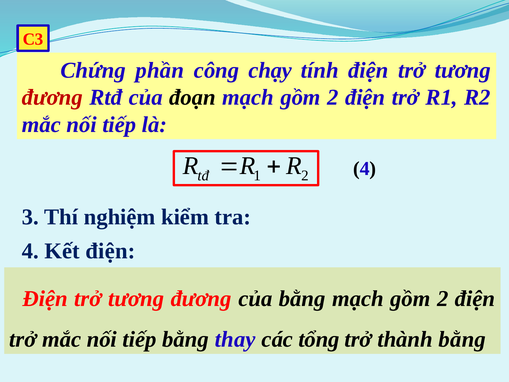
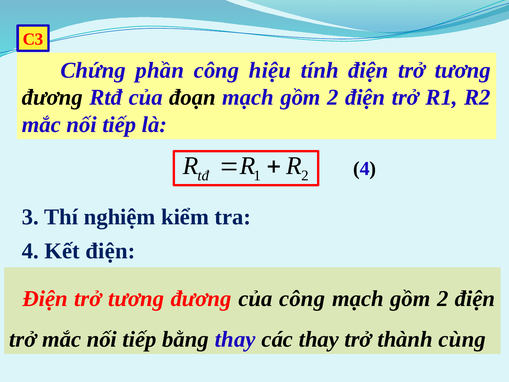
chạy: chạy -> hiệu
đương at (52, 97) colour: red -> black
của bằng: bằng -> công
các tổng: tổng -> thay
thành bằng: bằng -> cùng
